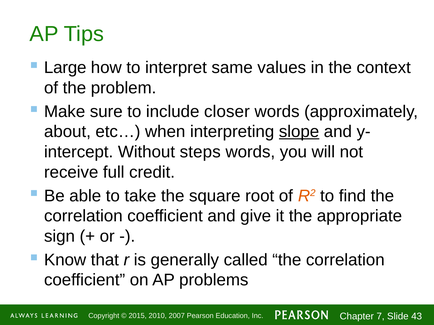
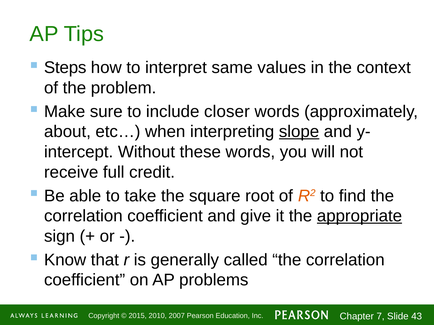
Large: Large -> Steps
steps: steps -> these
appropriate underline: none -> present
